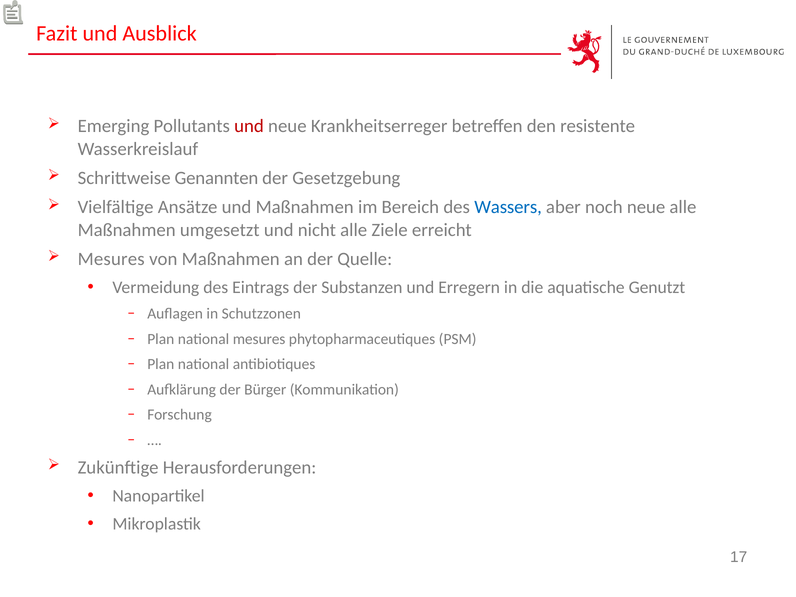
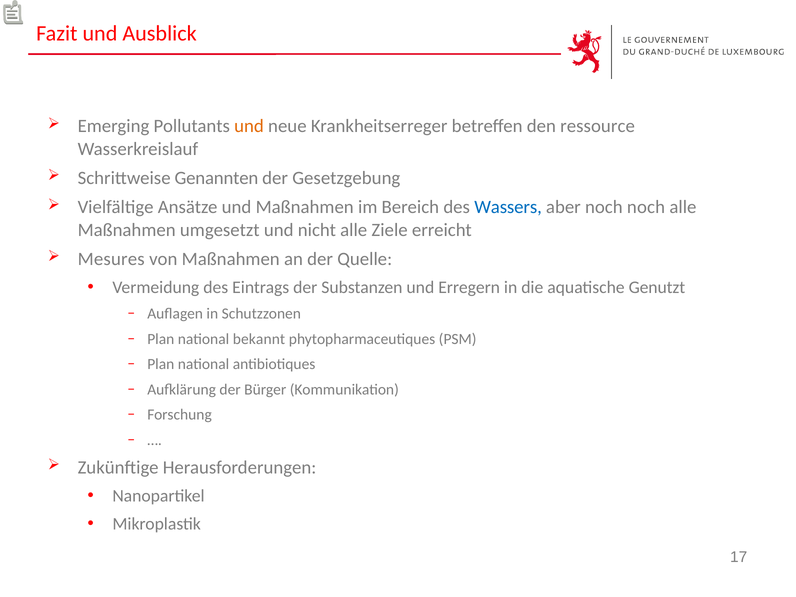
und at (249, 126) colour: red -> orange
resistente: resistente -> ressource
noch neue: neue -> noch
national mesures: mesures -> bekannt
